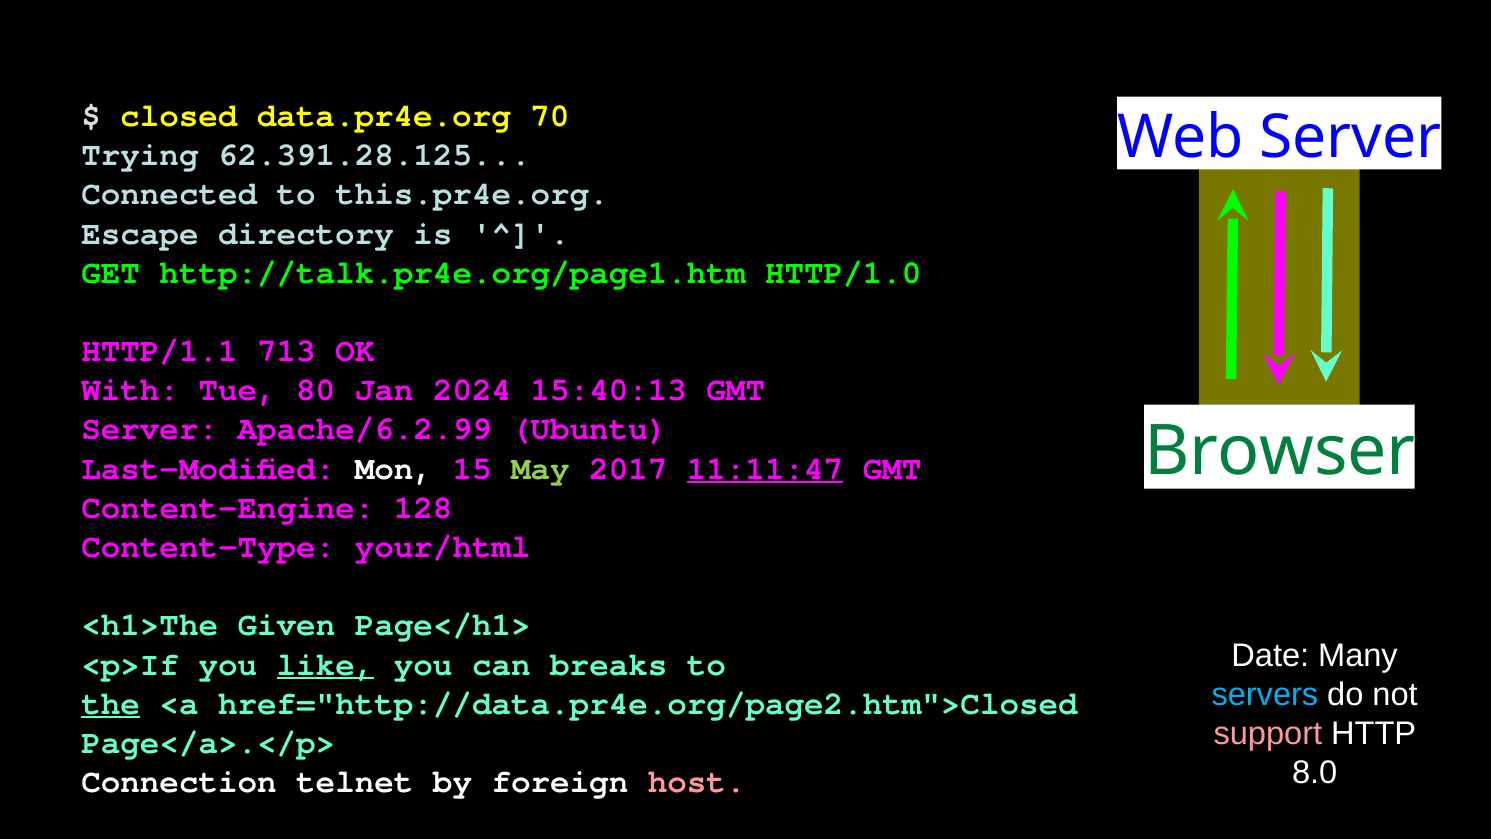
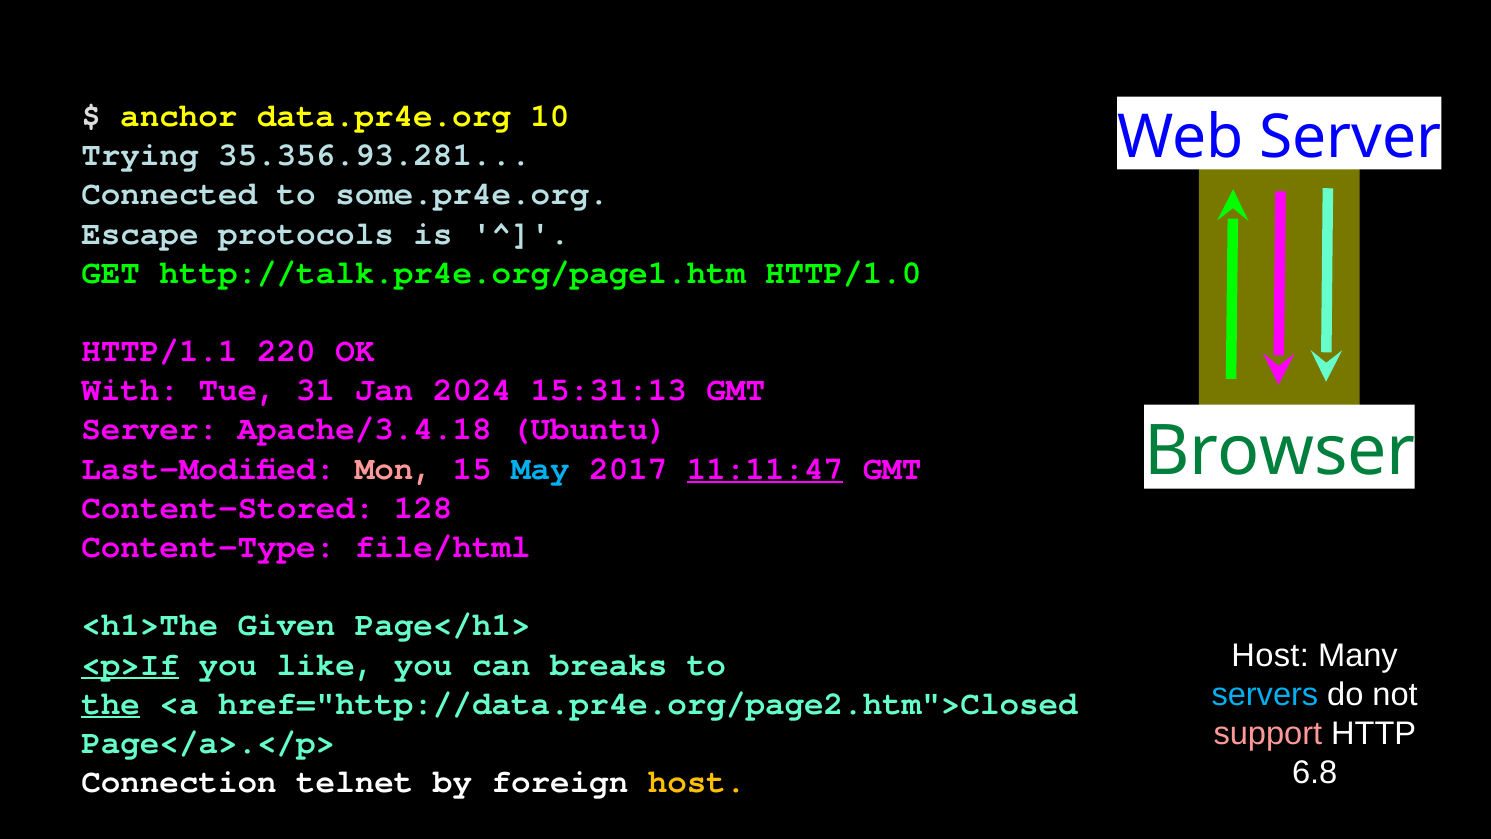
closed: closed -> anchor
70: 70 -> 10
62.391.28.125: 62.391.28.125 -> 35.356.93.281
this.pr4e.org: this.pr4e.org -> some.pr4e.org
directory: directory -> protocols
713: 713 -> 220
80: 80 -> 31
15:40:13: 15:40:13 -> 15:31:13
Apache/6.2.99: Apache/6.2.99 -> Apache/3.4.18
Mon colour: white -> pink
May colour: light green -> light blue
Content-Engine: Content-Engine -> Content-Stored
your/html: your/html -> file/html
Date at (1270, 655): Date -> Host
<p>If underline: none -> present
like underline: present -> none
8.0: 8.0 -> 6.8
host at (697, 781) colour: pink -> yellow
